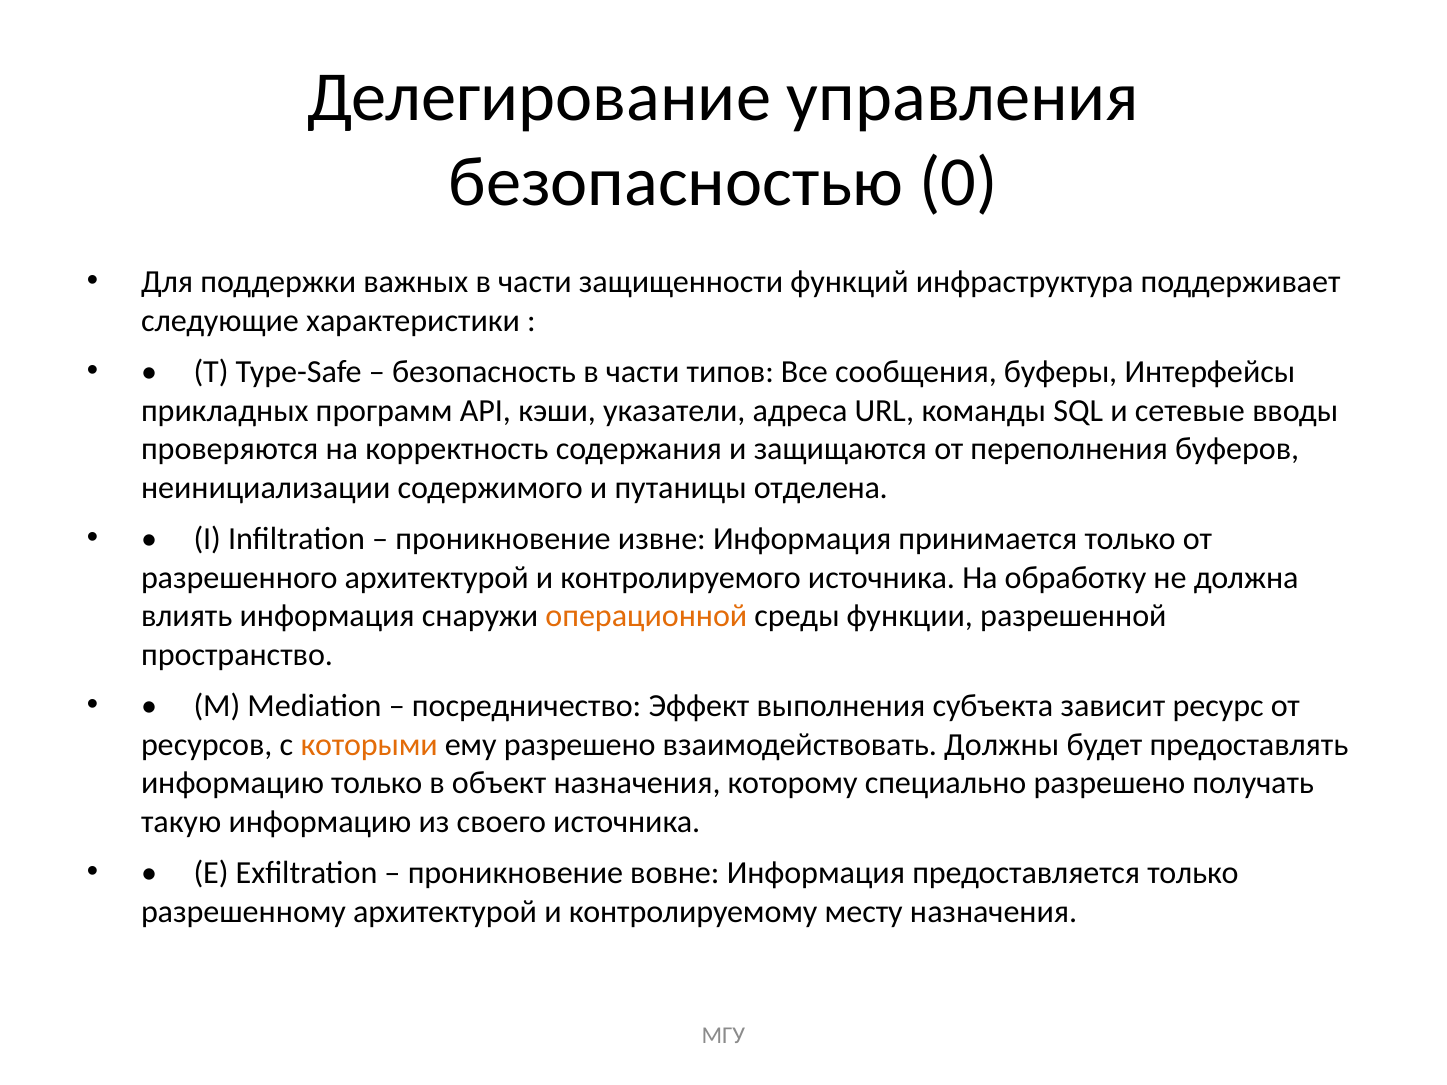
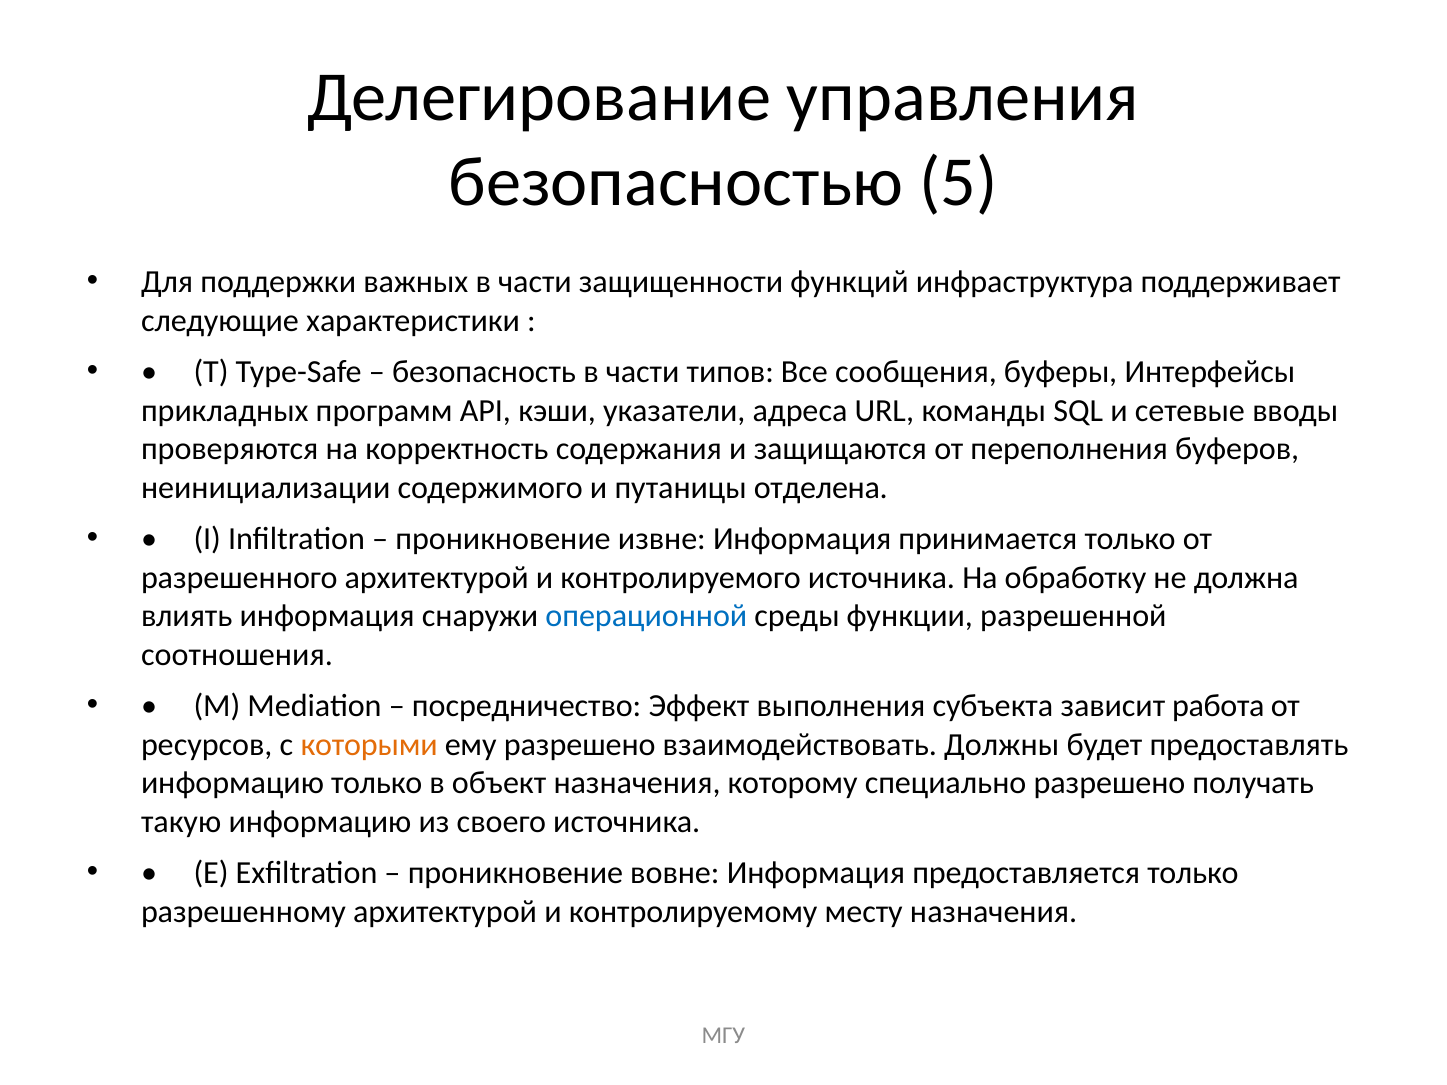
0: 0 -> 5
операционной colour: orange -> blue
пространство: пространство -> соотношения
ресурс: ресурс -> работа
